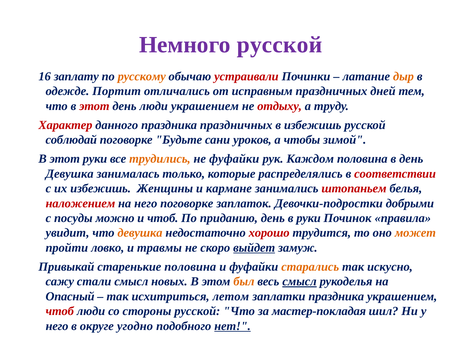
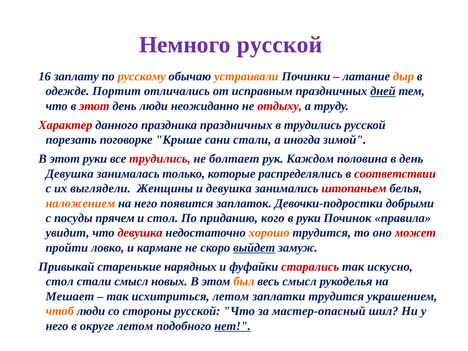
устраивали colour: red -> orange
дней underline: none -> present
люди украшением: украшением -> неожиданно
в избежишь: избежишь -> трудились
соблюдай: соблюдай -> порезать
Будьте: Будьте -> Крыше
сани уроков: уроков -> стали
чтобы: чтобы -> иногда
трудились at (160, 159) colour: orange -> red
не фуфайки: фуфайки -> болтает
их избежишь: избежишь -> выглядели
и кармане: кармане -> девушка
наложением colour: red -> orange
него поговорке: поговорке -> появится
можно: можно -> прячем
и чтоб: чтоб -> стол
приданию день: день -> кого
девушка at (140, 233) colour: orange -> red
хорошо colour: red -> orange
может colour: orange -> red
травмы: травмы -> кармане
старенькие половина: половина -> нарядных
старались colour: orange -> red
сажу at (60, 281): сажу -> стол
смысл at (299, 281) underline: present -> none
Опасный: Опасный -> Мешает
заплатки праздника: праздника -> трудится
чтоб at (60, 311) colour: red -> orange
мастер-покладая: мастер-покладая -> мастер-опасный
округе угодно: угодно -> летом
